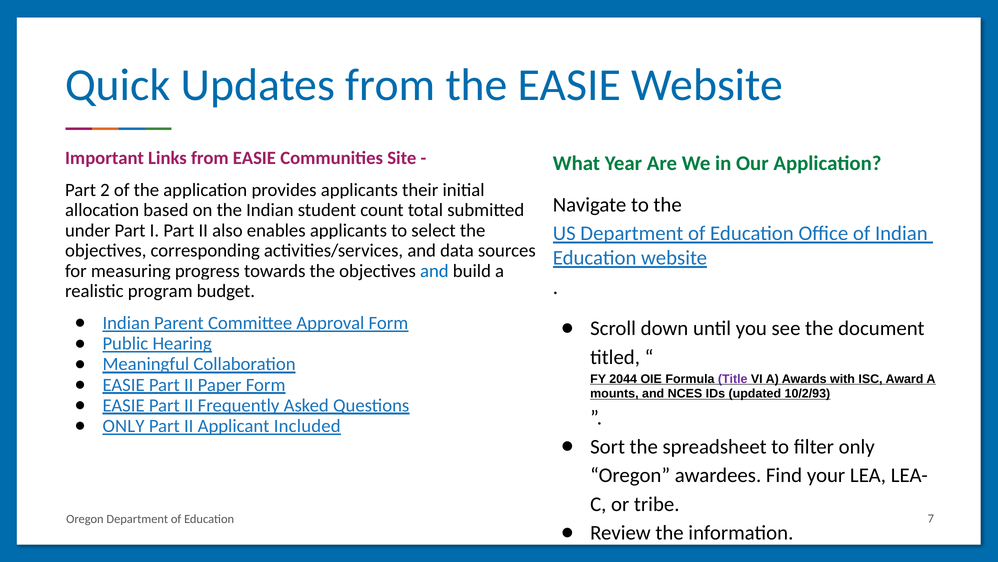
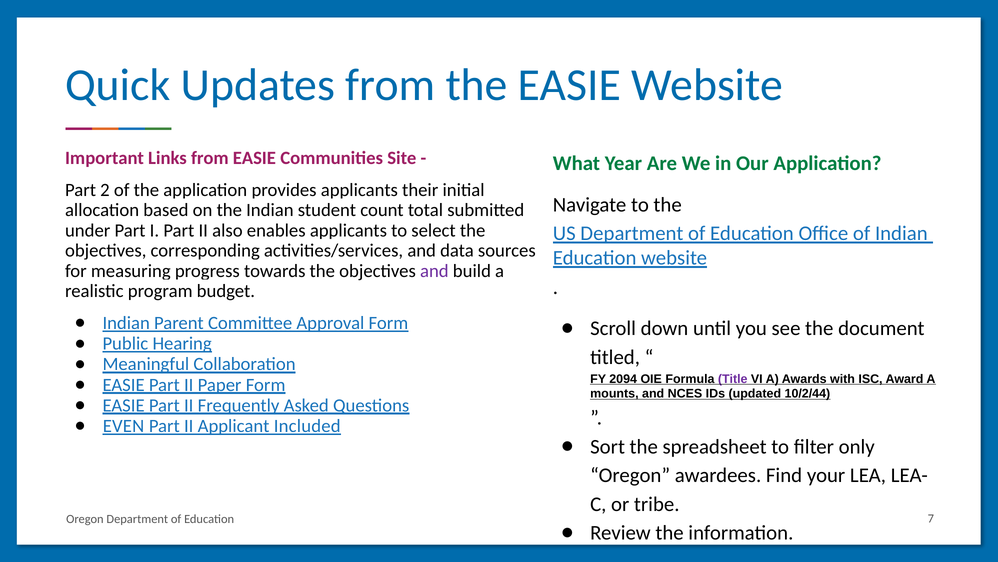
and at (434, 271) colour: blue -> purple
2044: 2044 -> 2094
10/2/93: 10/2/93 -> 10/2/44
ONLY at (124, 426): ONLY -> EVEN
